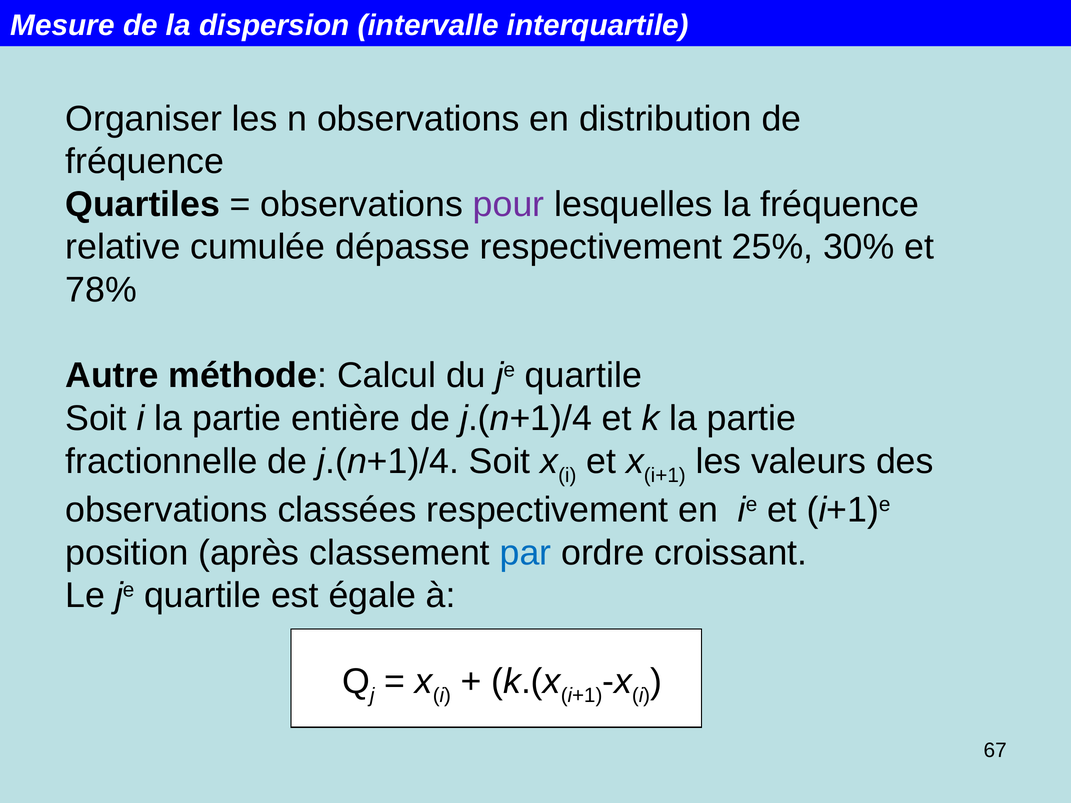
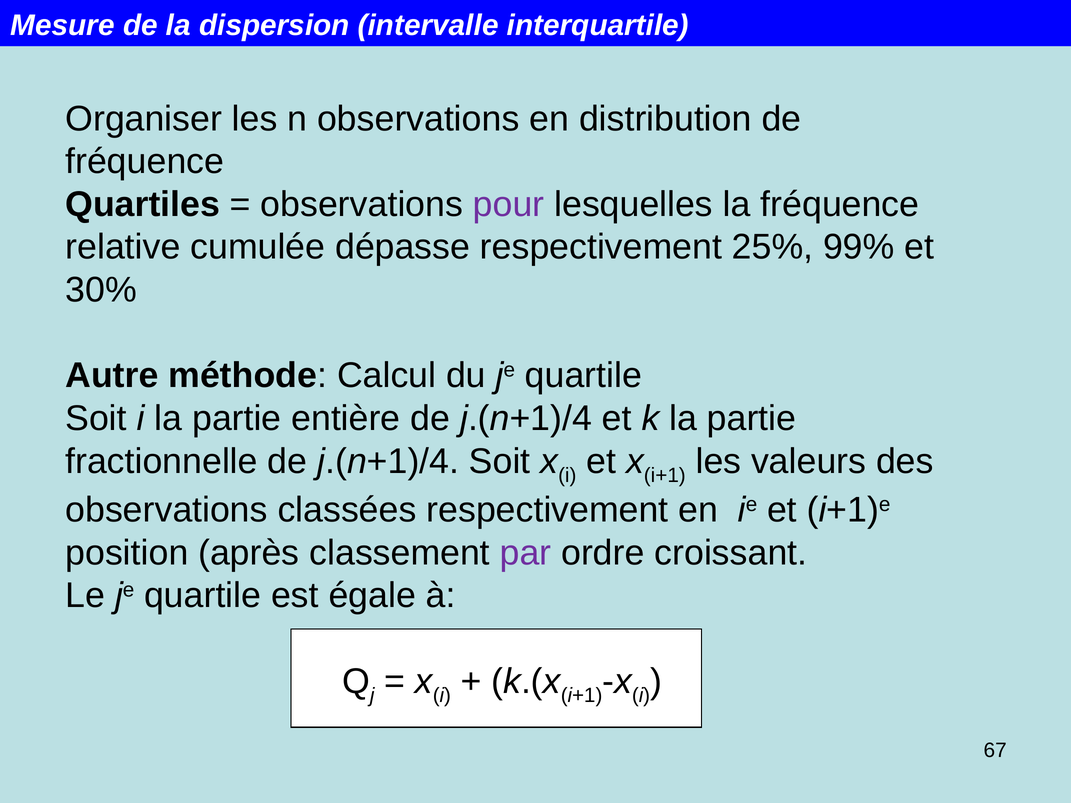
30%: 30% -> 99%
78%: 78% -> 30%
par colour: blue -> purple
